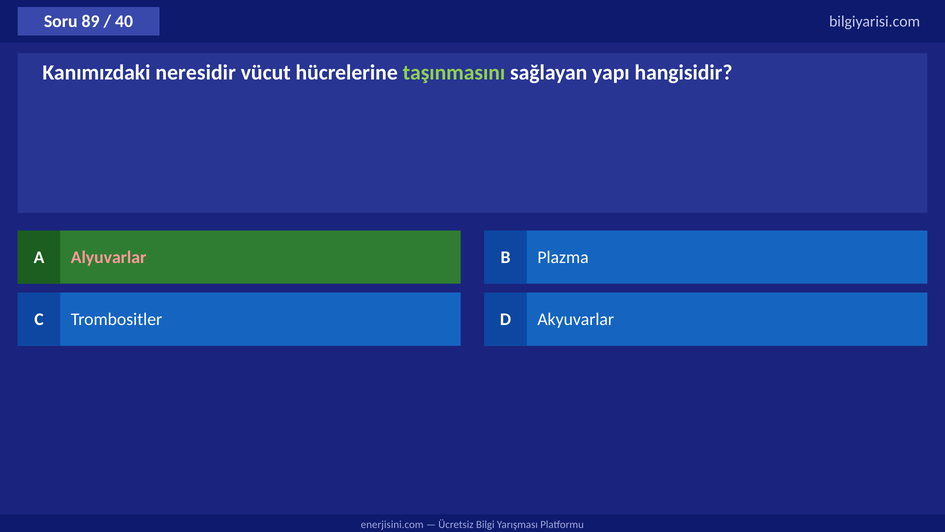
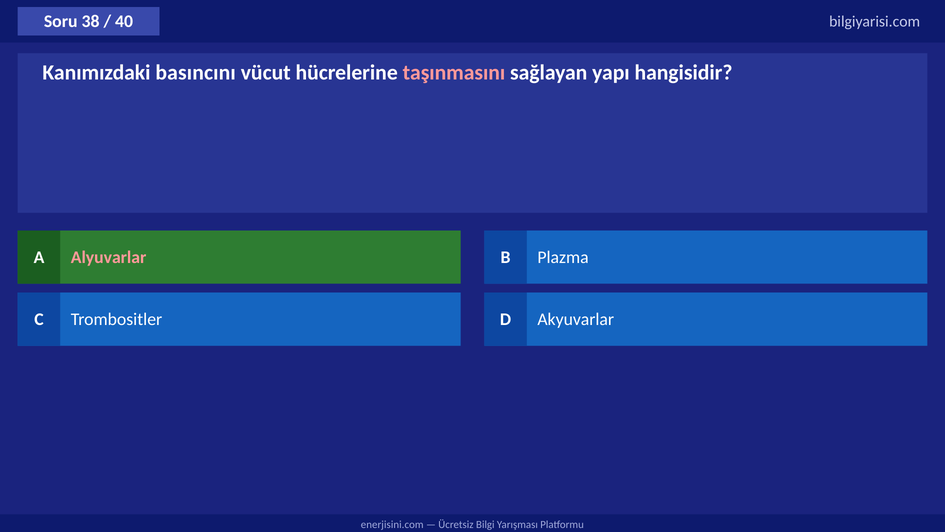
89: 89 -> 38
neresidir: neresidir -> basıncını
taşınmasını colour: light green -> pink
